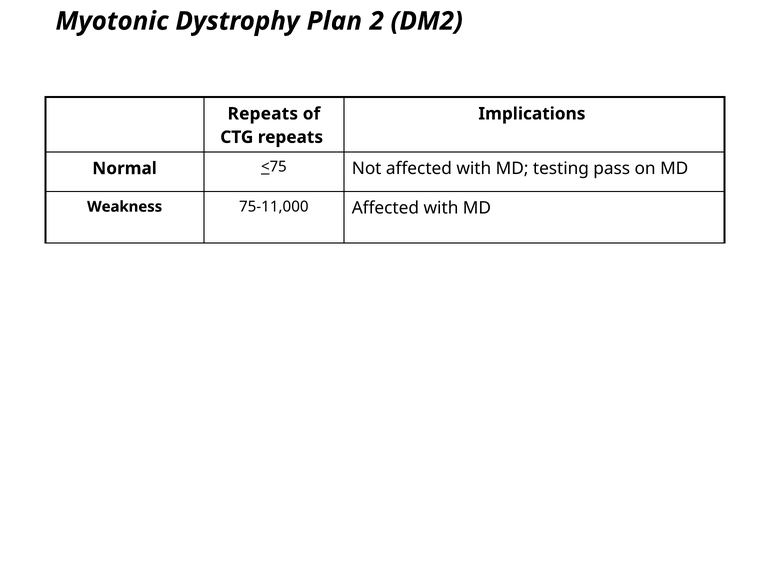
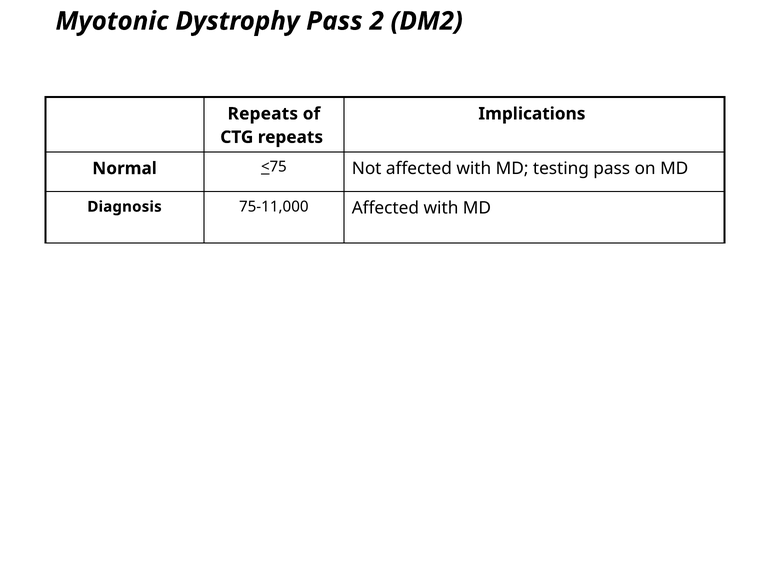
Dystrophy Plan: Plan -> Pass
Weakness: Weakness -> Diagnosis
